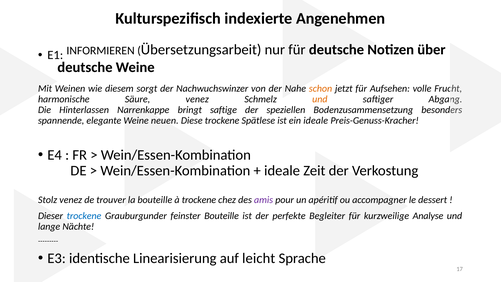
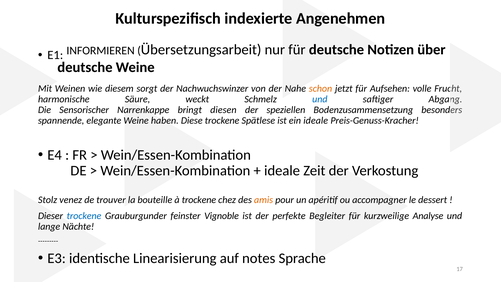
Säure venez: venez -> weckt
und at (320, 99) colour: orange -> blue
Hinterlassen: Hinterlassen -> Sensorischer
saftige: saftige -> diesen
neuen: neuen -> haben
amis colour: purple -> orange
feinster Bouteille: Bouteille -> Vignoble
leicht: leicht -> notes
